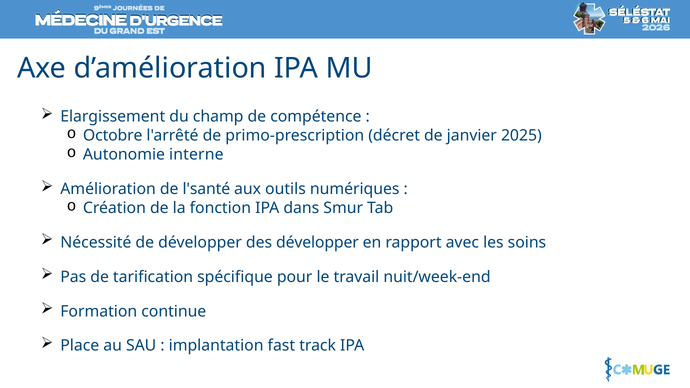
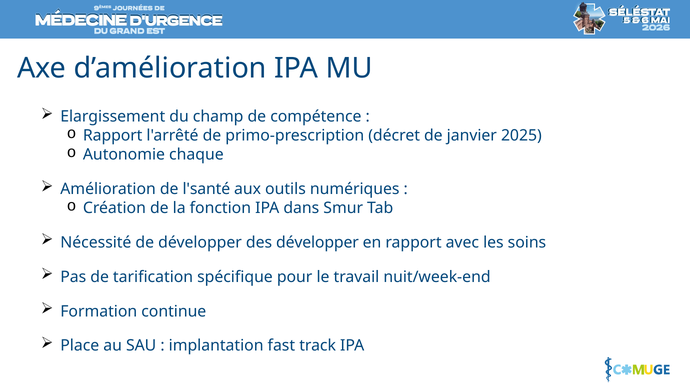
Octobre at (113, 135): Octobre -> Rapport
interne: interne -> chaque
